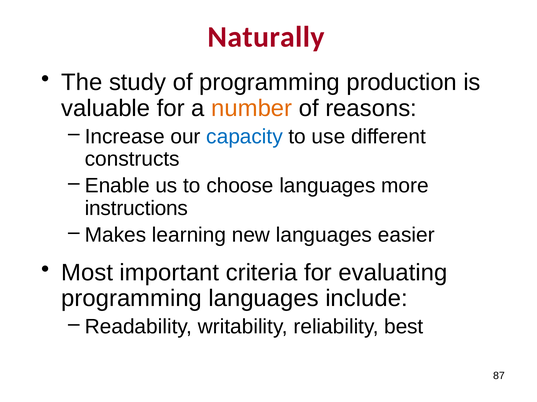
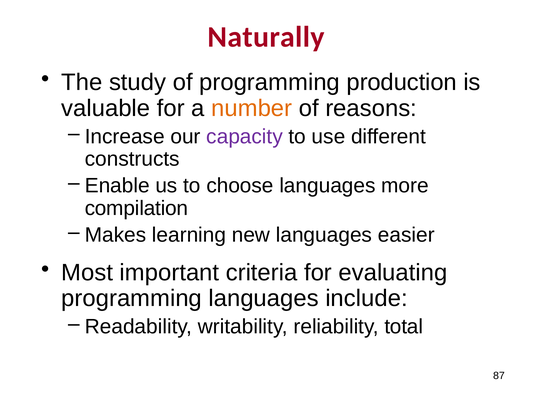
capacity colour: blue -> purple
instructions: instructions -> compilation
best: best -> total
